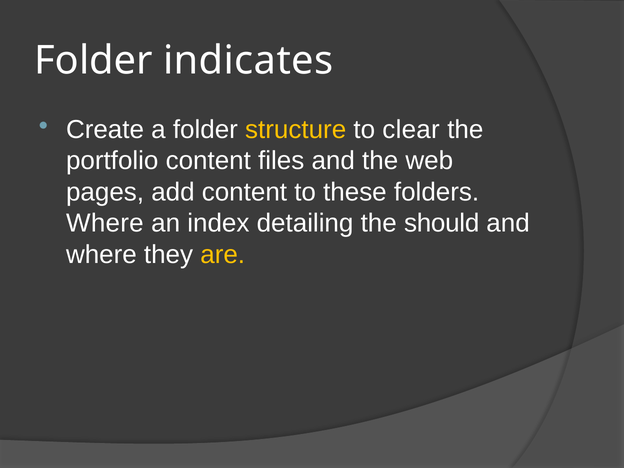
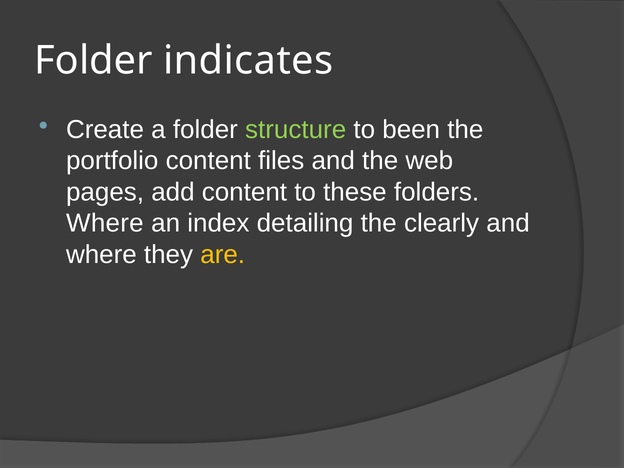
structure colour: yellow -> light green
clear: clear -> been
should: should -> clearly
